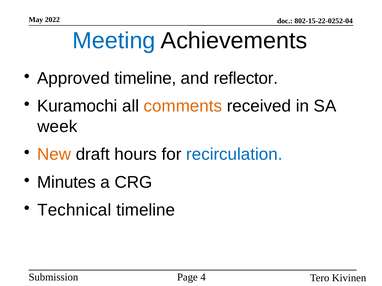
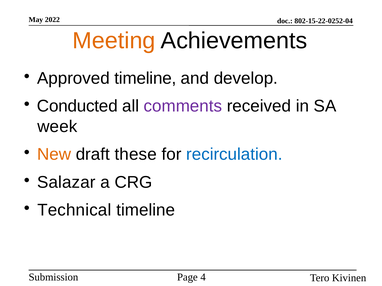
Meeting colour: blue -> orange
reflector: reflector -> develop
Kuramochi: Kuramochi -> Conducted
comments colour: orange -> purple
hours: hours -> these
Minutes: Minutes -> Salazar
